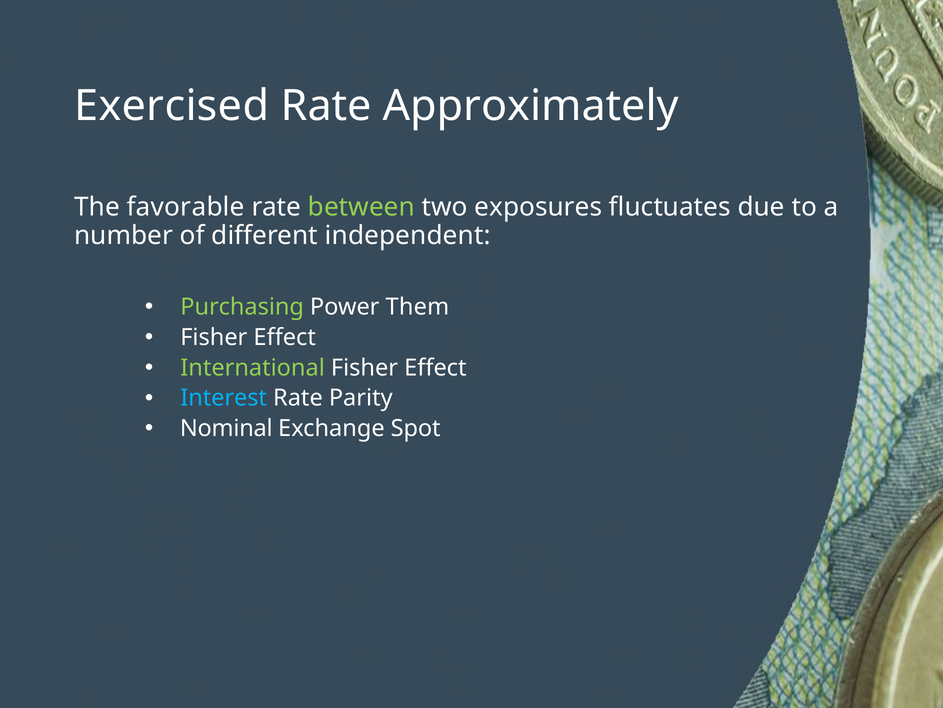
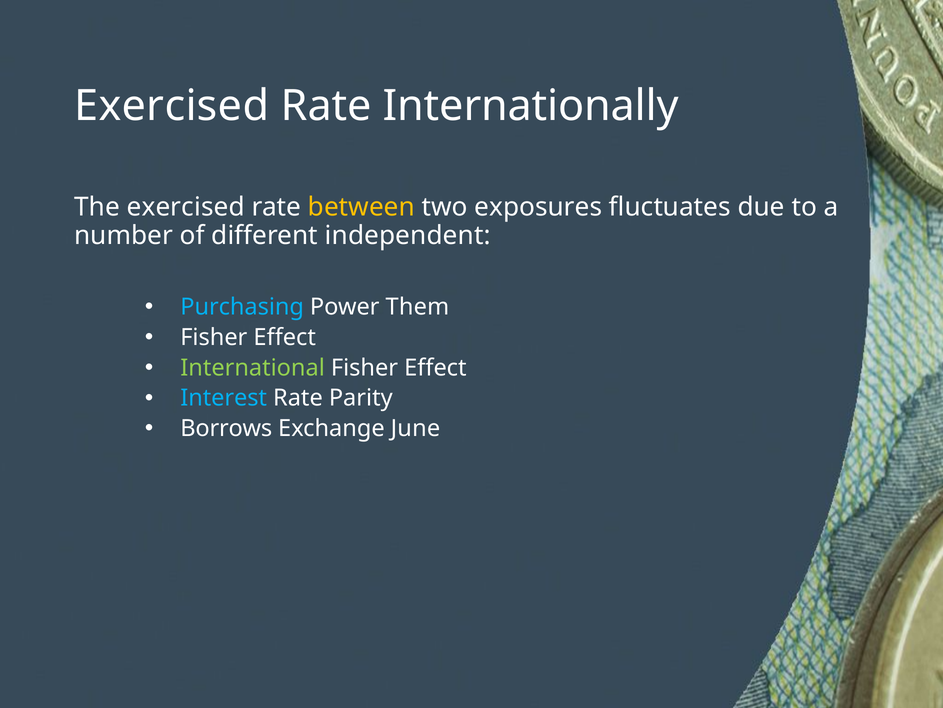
Approximately: Approximately -> Internationally
The favorable: favorable -> exercised
between colour: light green -> yellow
Purchasing colour: light green -> light blue
Nominal: Nominal -> Borrows
Spot: Spot -> June
